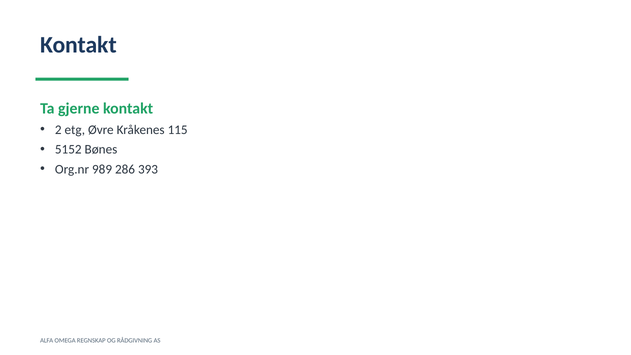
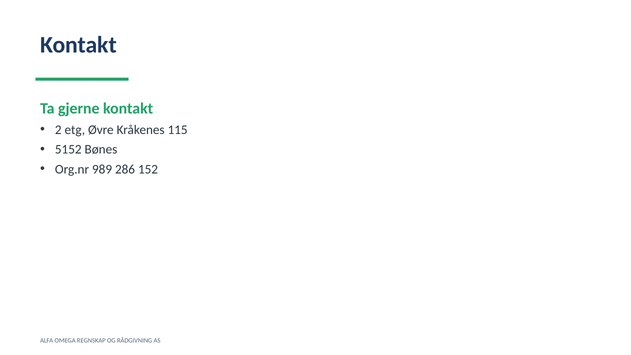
393: 393 -> 152
